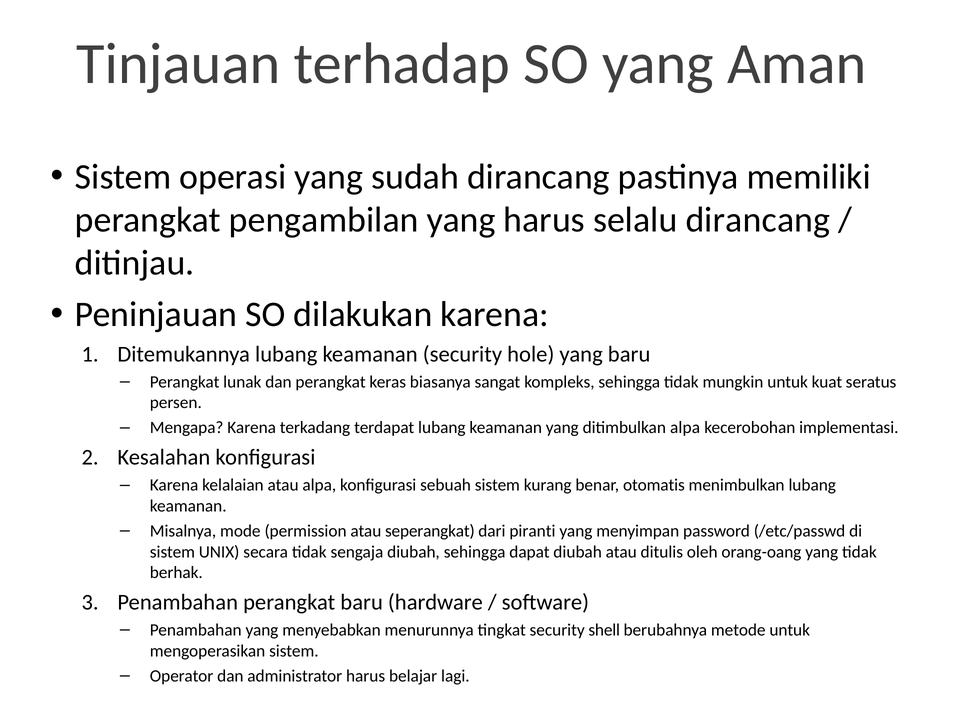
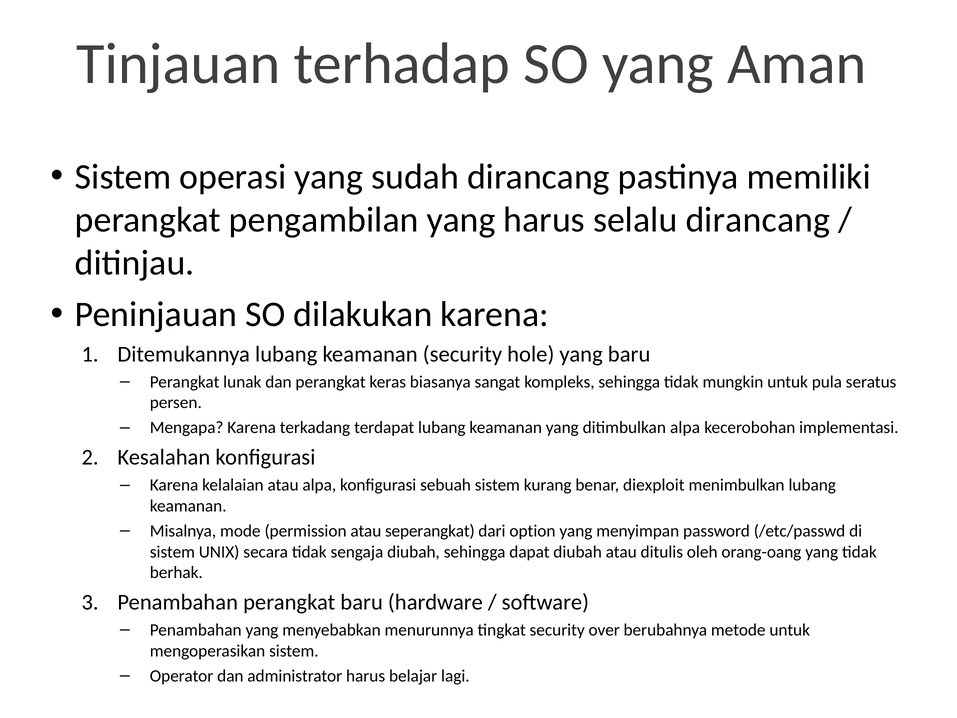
kuat: kuat -> pula
otomatis: otomatis -> diexploit
piranti: piranti -> option
shell: shell -> over
